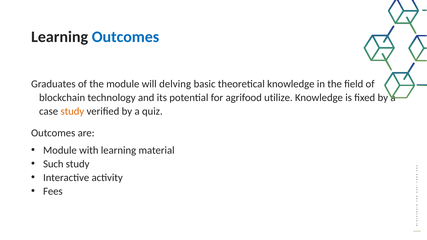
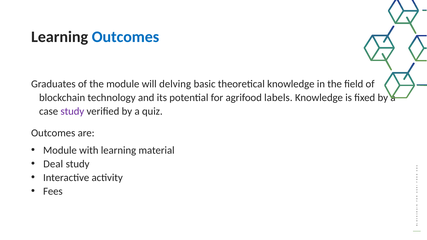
utilize: utilize -> labels
study at (72, 111) colour: orange -> purple
Such: Such -> Deal
